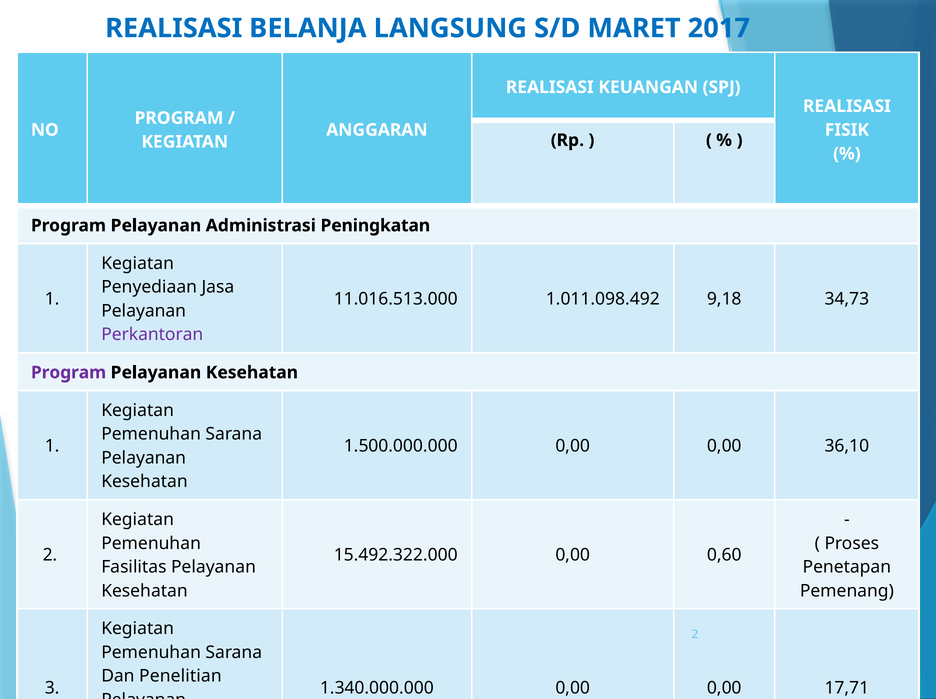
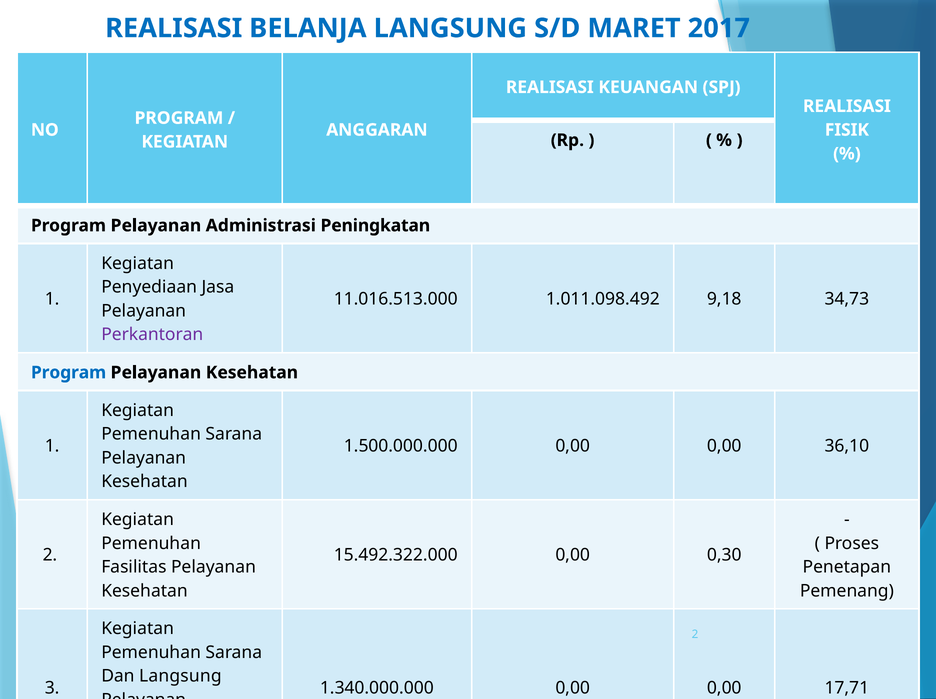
Program at (69, 372) colour: purple -> blue
0,60: 0,60 -> 0,30
Dan Penelitian: Penelitian -> Langsung
